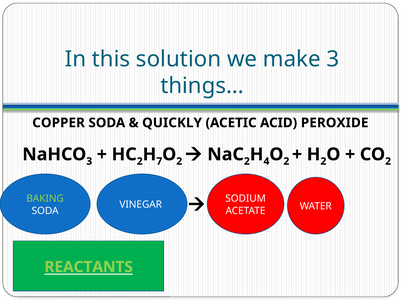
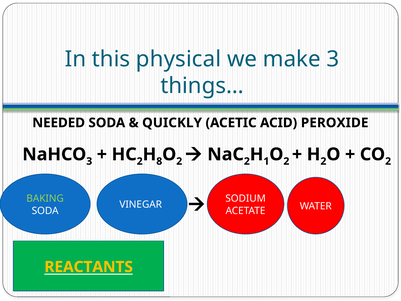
solution: solution -> physical
COPPER: COPPER -> NEEDED
7: 7 -> 8
4: 4 -> 1
REACTANTS colour: light green -> yellow
